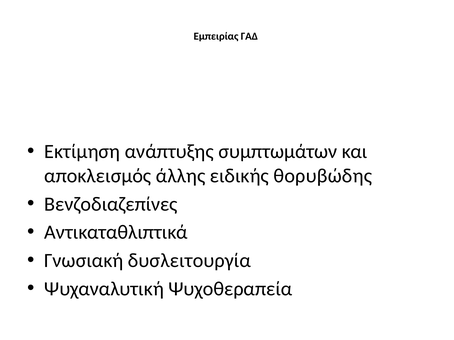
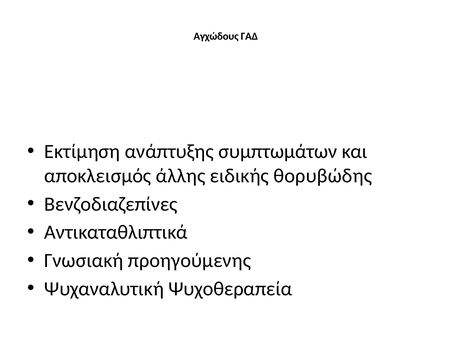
Εμπειρίας: Εμπειρίας -> Αγχώδους
δυσλειτουργία: δυσλειτουργία -> προηγούμενης
